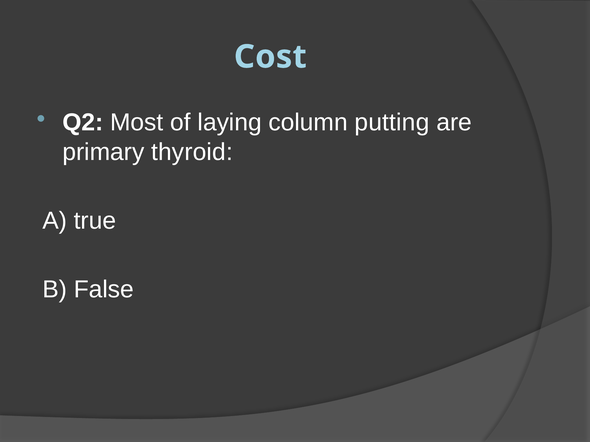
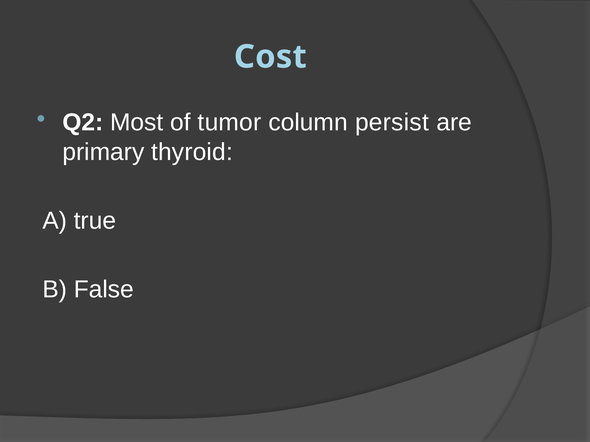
laying: laying -> tumor
putting: putting -> persist
